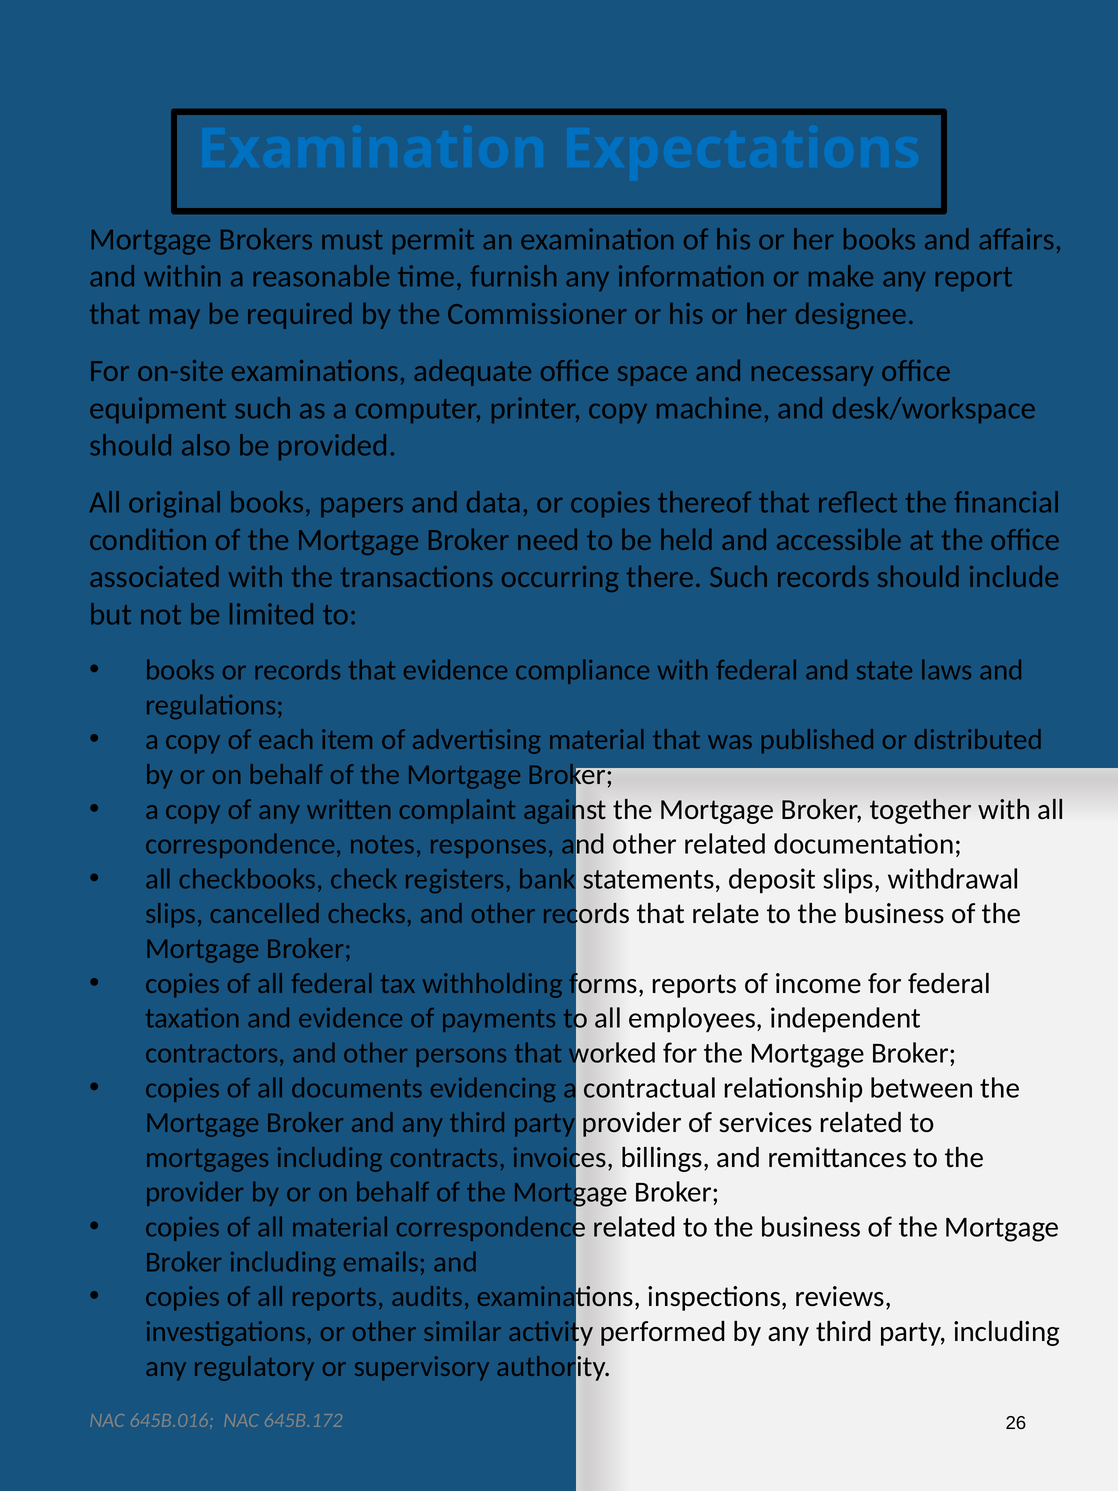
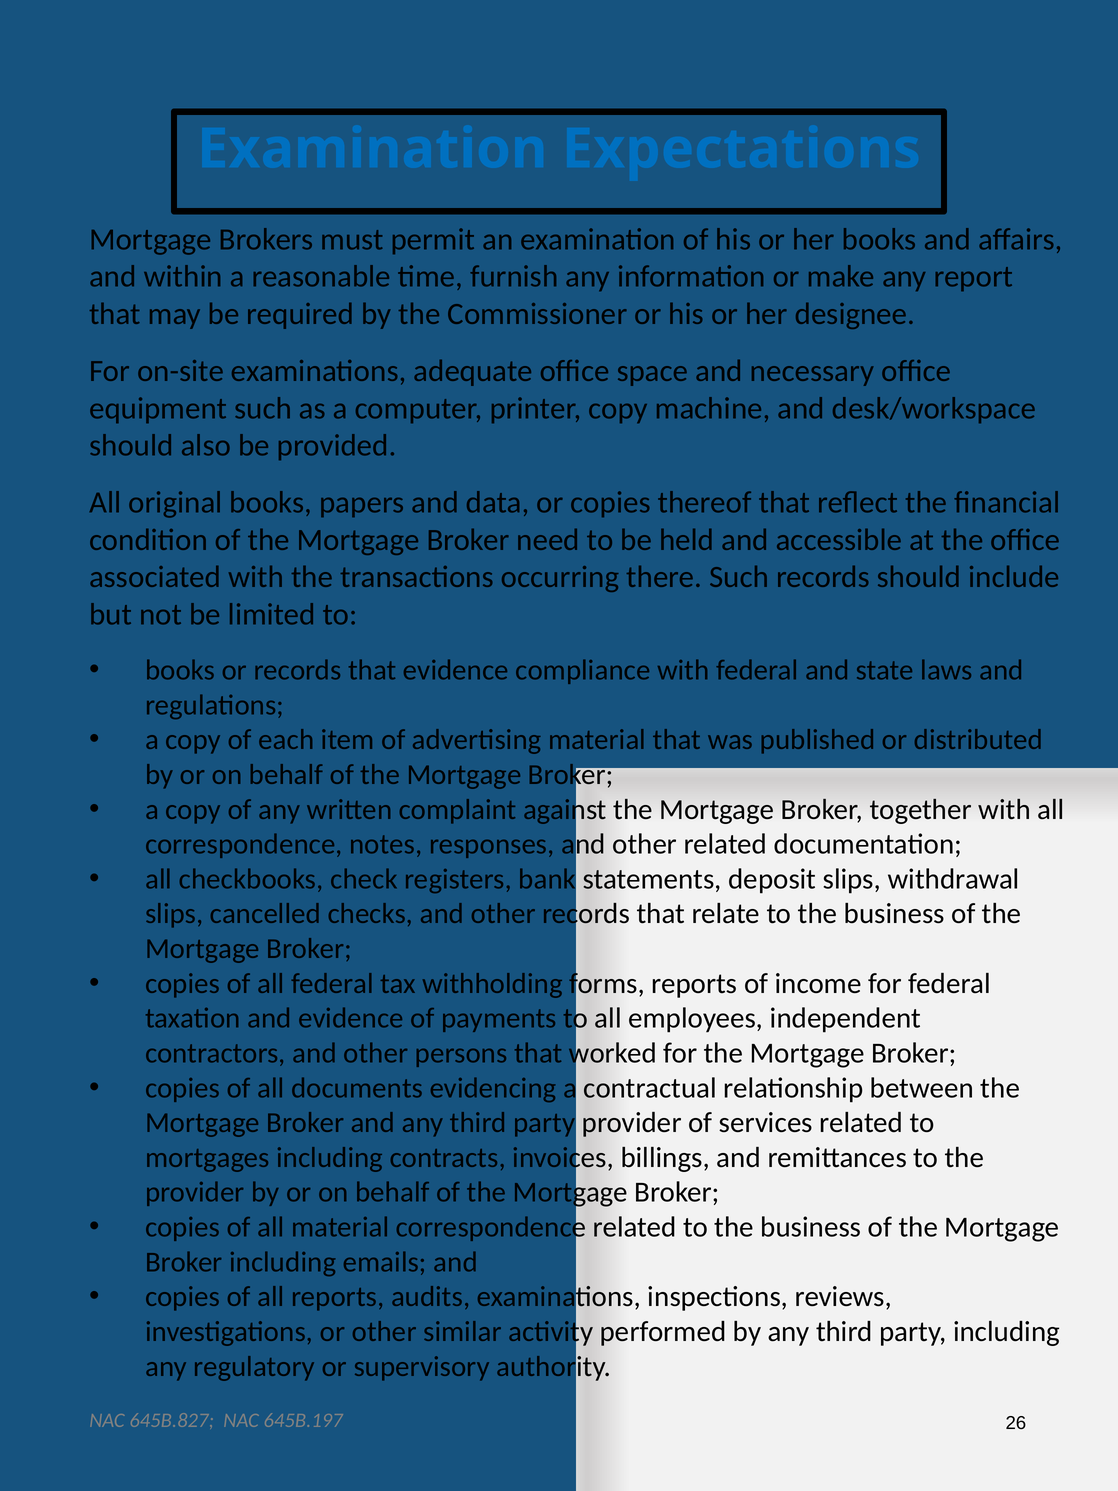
645B.016: 645B.016 -> 645B.827
645B.172: 645B.172 -> 645B.197
